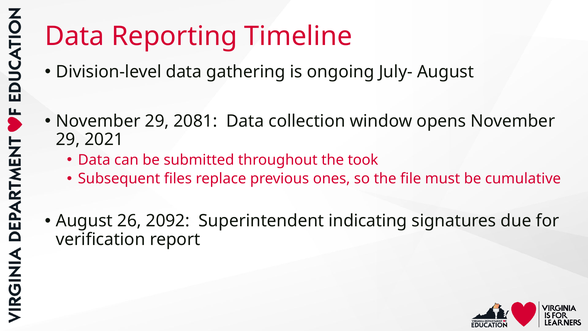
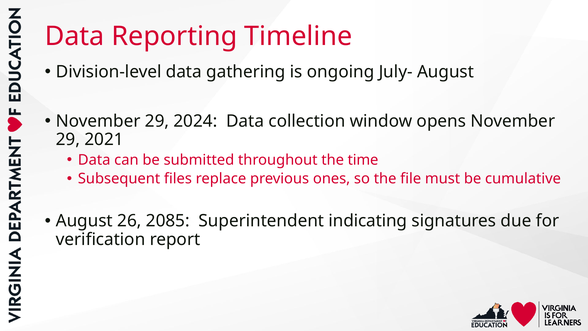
2081: 2081 -> 2024
took: took -> time
2092: 2092 -> 2085
